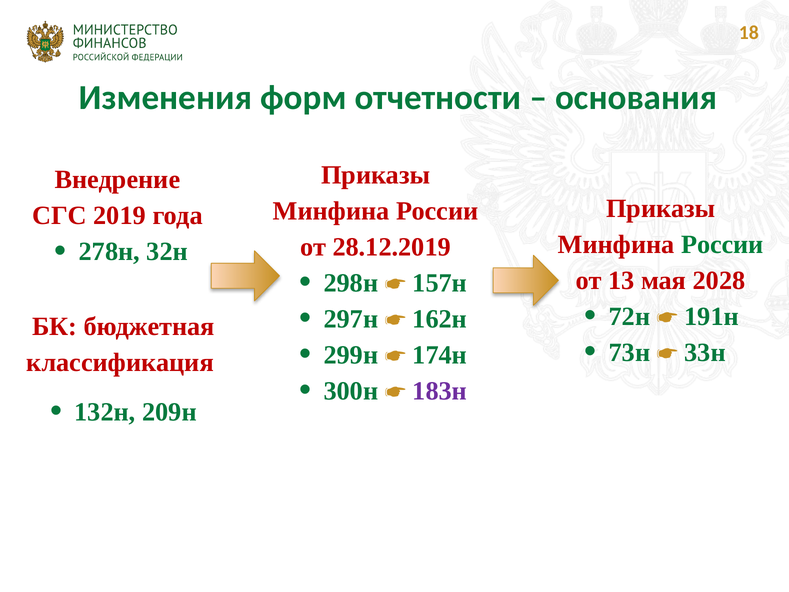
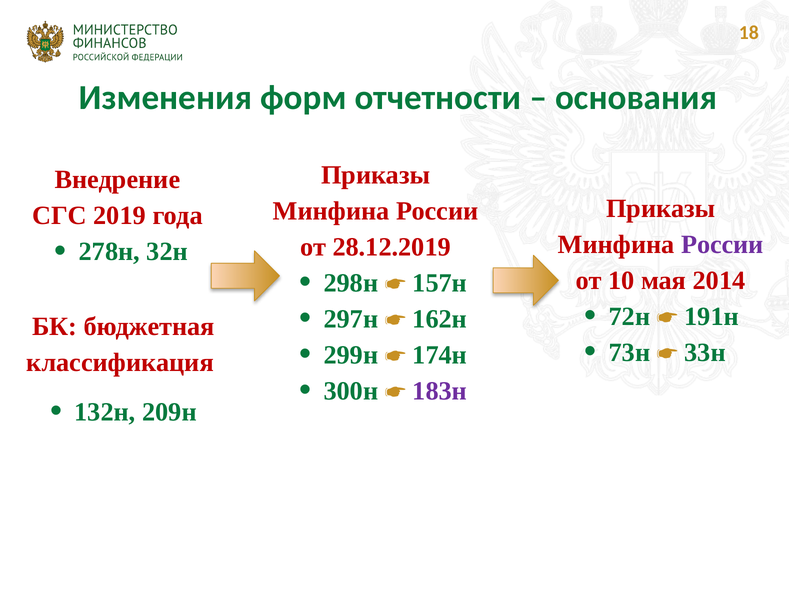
России at (722, 244) colour: green -> purple
13: 13 -> 10
2028: 2028 -> 2014
